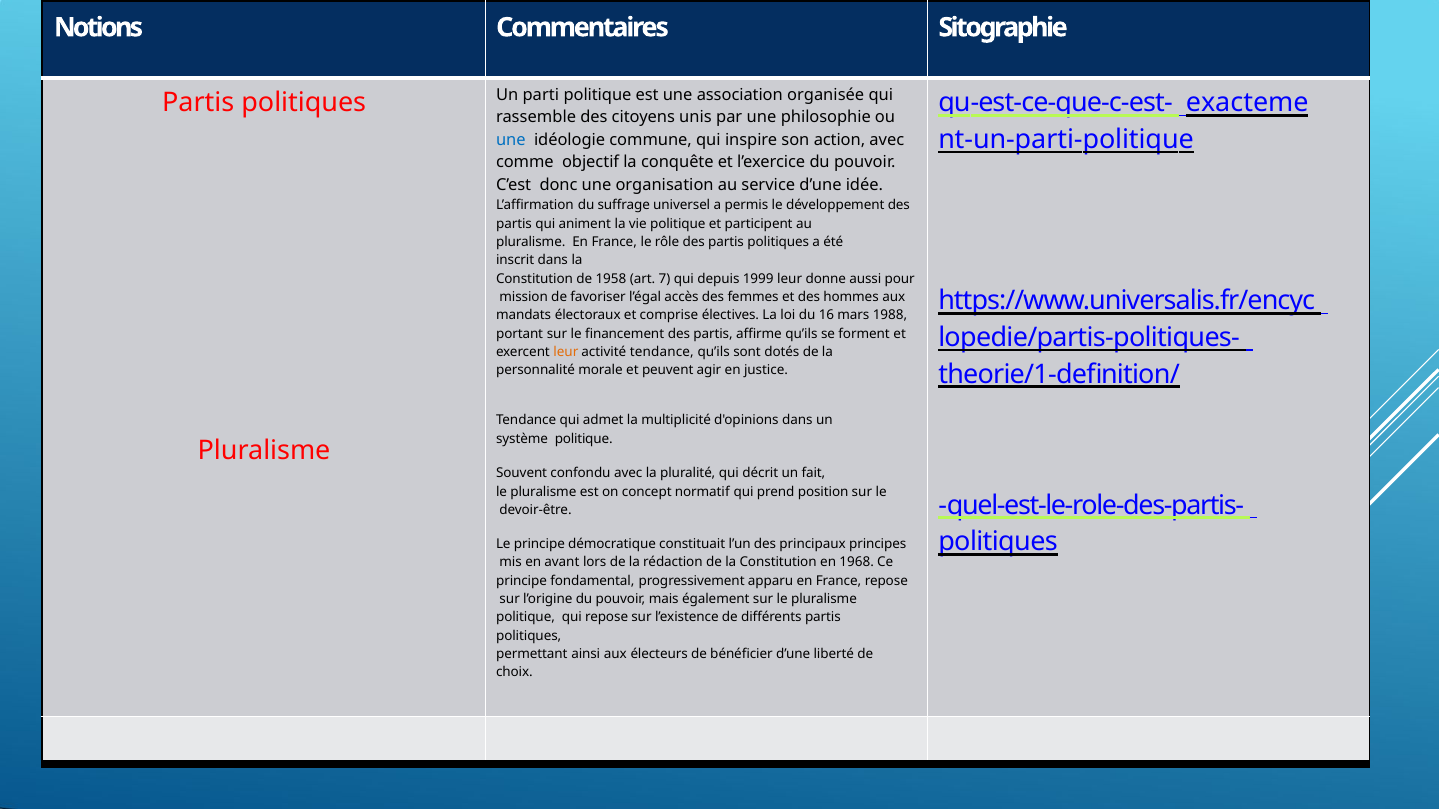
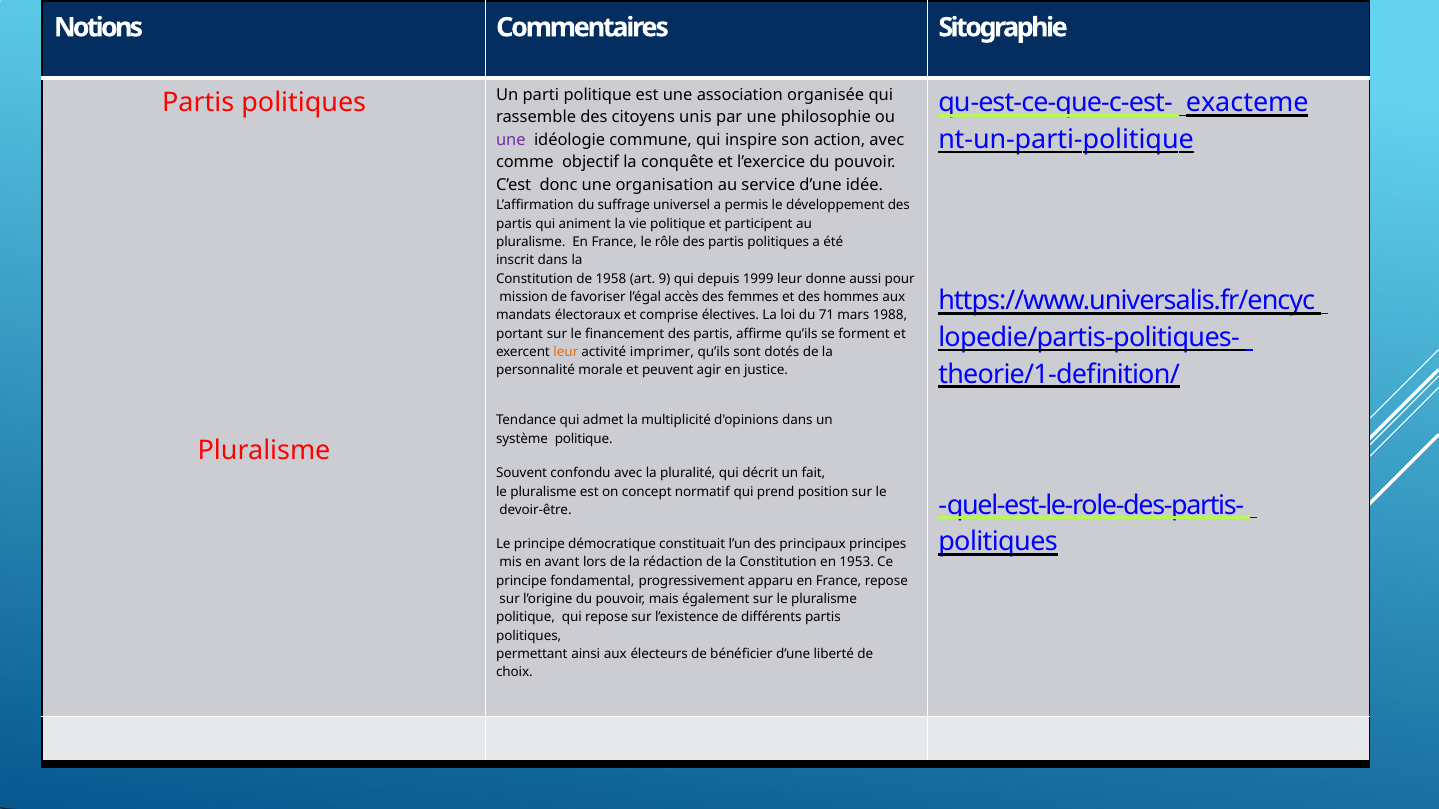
une at (511, 140) colour: blue -> purple
7: 7 -> 9
16: 16 -> 71
activité tendance: tendance -> imprimer
1968: 1968 -> 1953
